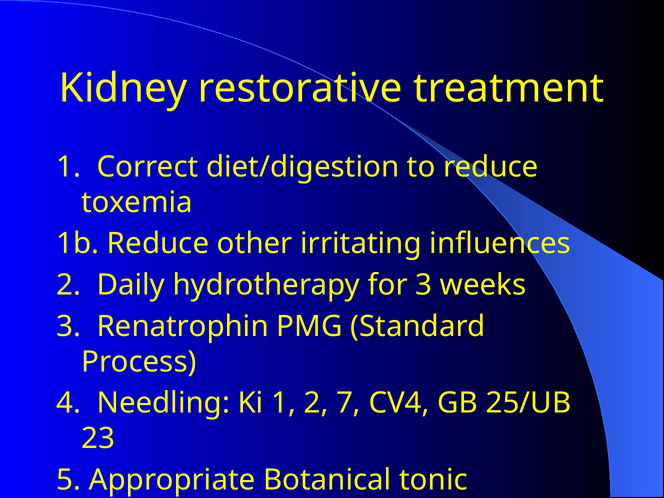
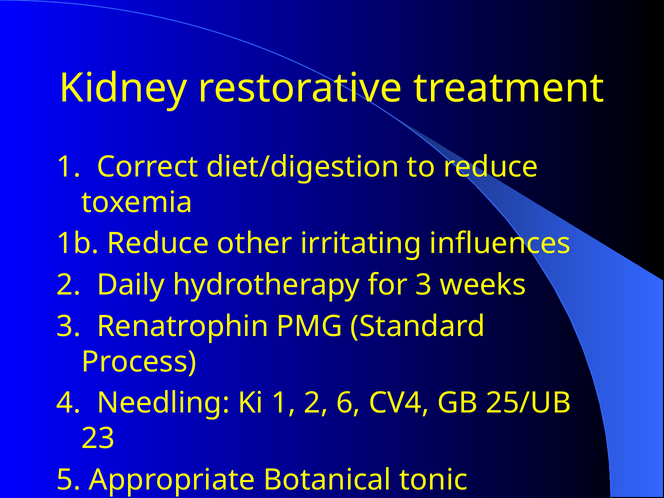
7: 7 -> 6
